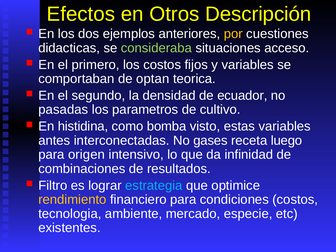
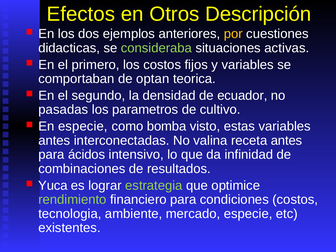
acceso: acceso -> activas
En histidina: histidina -> especie
gases: gases -> valina
receta luego: luego -> antes
origen: origen -> ácidos
Filtro: Filtro -> Yuca
estrategia colour: light blue -> light green
rendimiento colour: yellow -> light green
